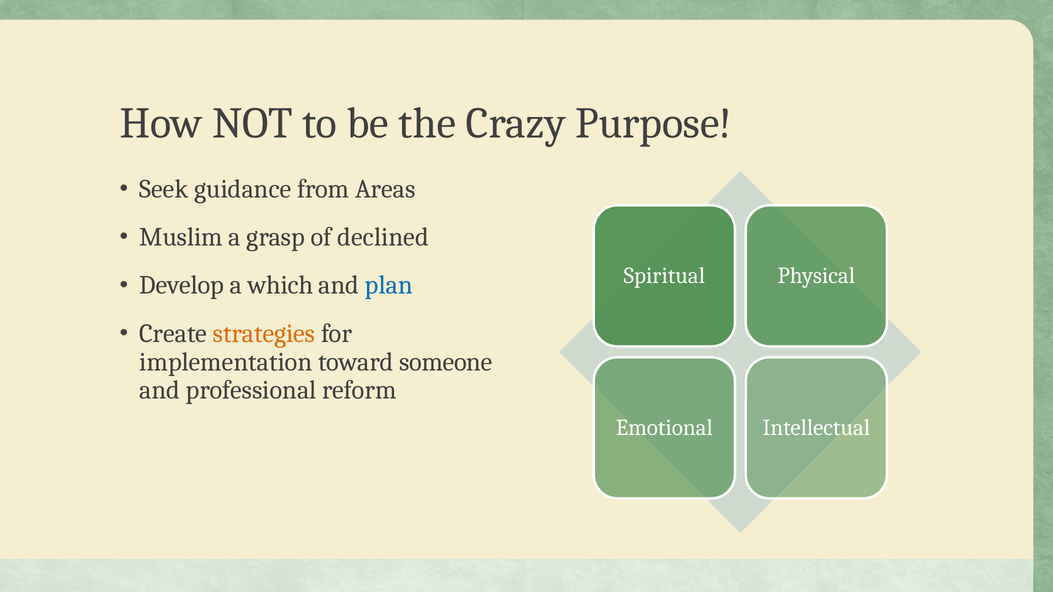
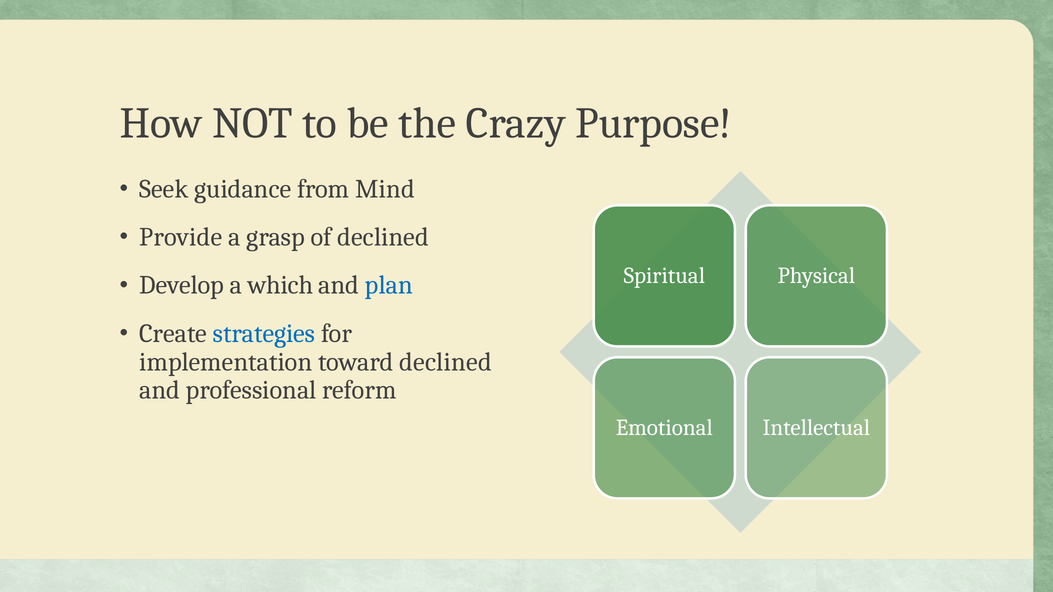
Areas: Areas -> Mind
Muslim: Muslim -> Provide
strategies colour: orange -> blue
toward someone: someone -> declined
